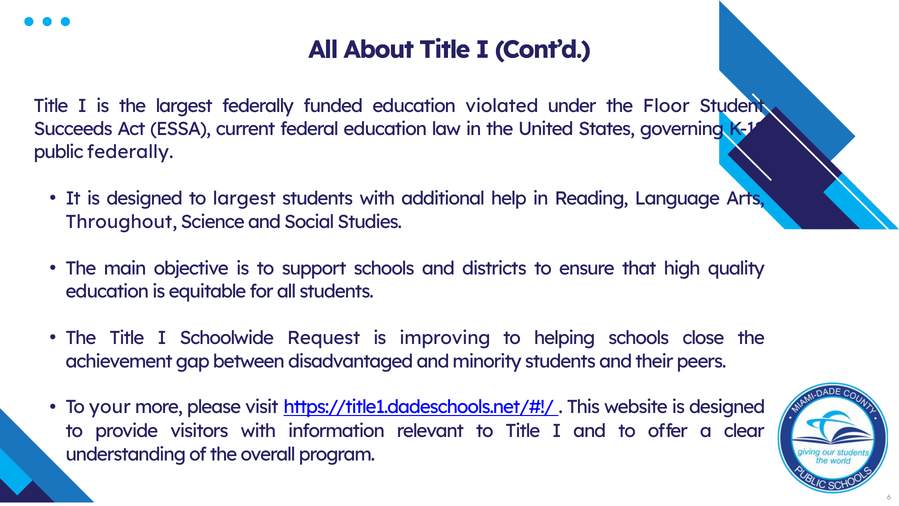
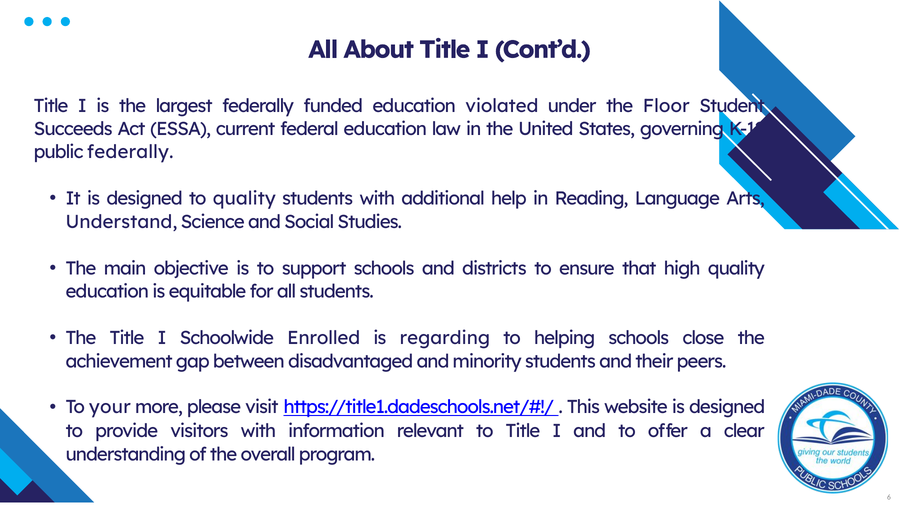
to largest: largest -> quality
Throughout: Throughout -> Understand
Request: Request -> Enrolled
improving: improving -> regarding
